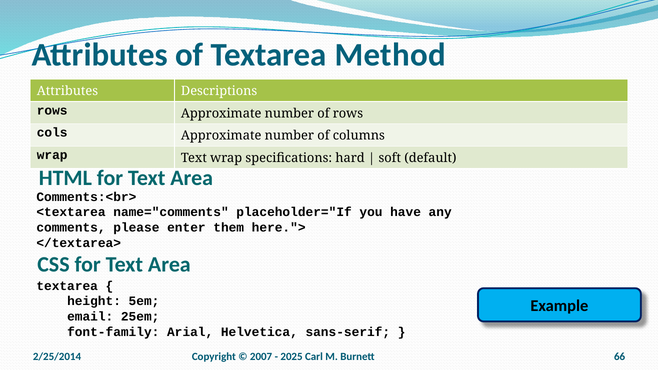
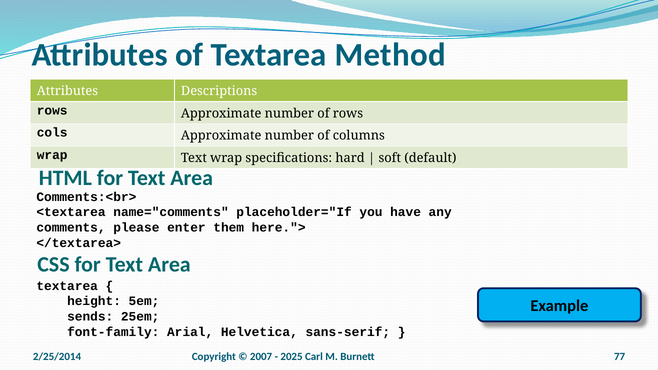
email: email -> sends
66: 66 -> 77
